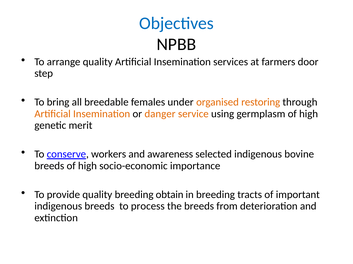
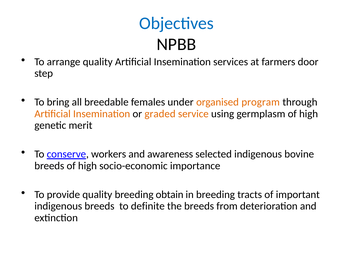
restoring: restoring -> program
danger: danger -> graded
process: process -> definite
